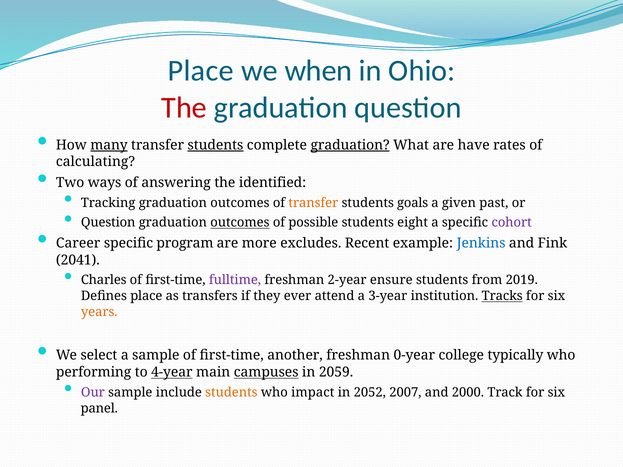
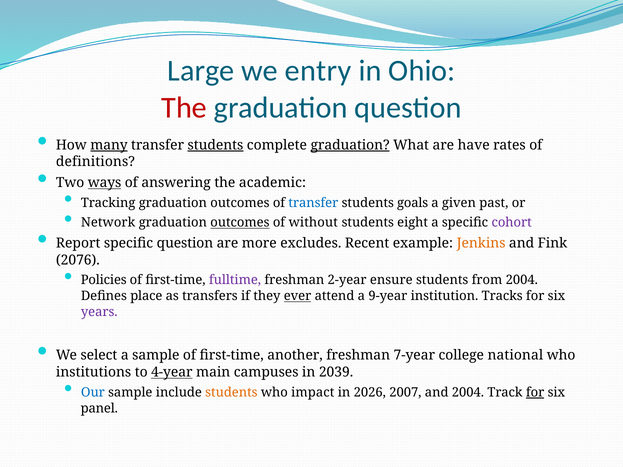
Place at (201, 71): Place -> Large
when: when -> entry
calculating: calculating -> definitions
ways underline: none -> present
identified: identified -> academic
transfer at (313, 203) colour: orange -> blue
Question at (108, 223): Question -> Network
possible: possible -> without
Career: Career -> Report
specific program: program -> question
Jenkins colour: blue -> orange
2041: 2041 -> 2076
Charles: Charles -> Policies
from 2019: 2019 -> 2004
ever underline: none -> present
3-year: 3-year -> 9-year
Tracks underline: present -> none
years colour: orange -> purple
0-year: 0-year -> 7-year
typically: typically -> national
performing: performing -> institutions
campuses underline: present -> none
2059: 2059 -> 2039
Our colour: purple -> blue
2052: 2052 -> 2026
and 2000: 2000 -> 2004
for at (535, 393) underline: none -> present
